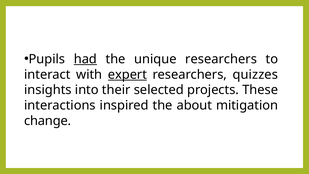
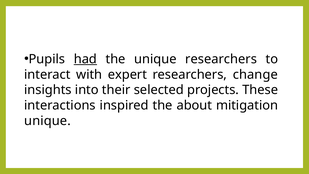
expert underline: present -> none
quizzes: quizzes -> change
change at (48, 121): change -> unique
